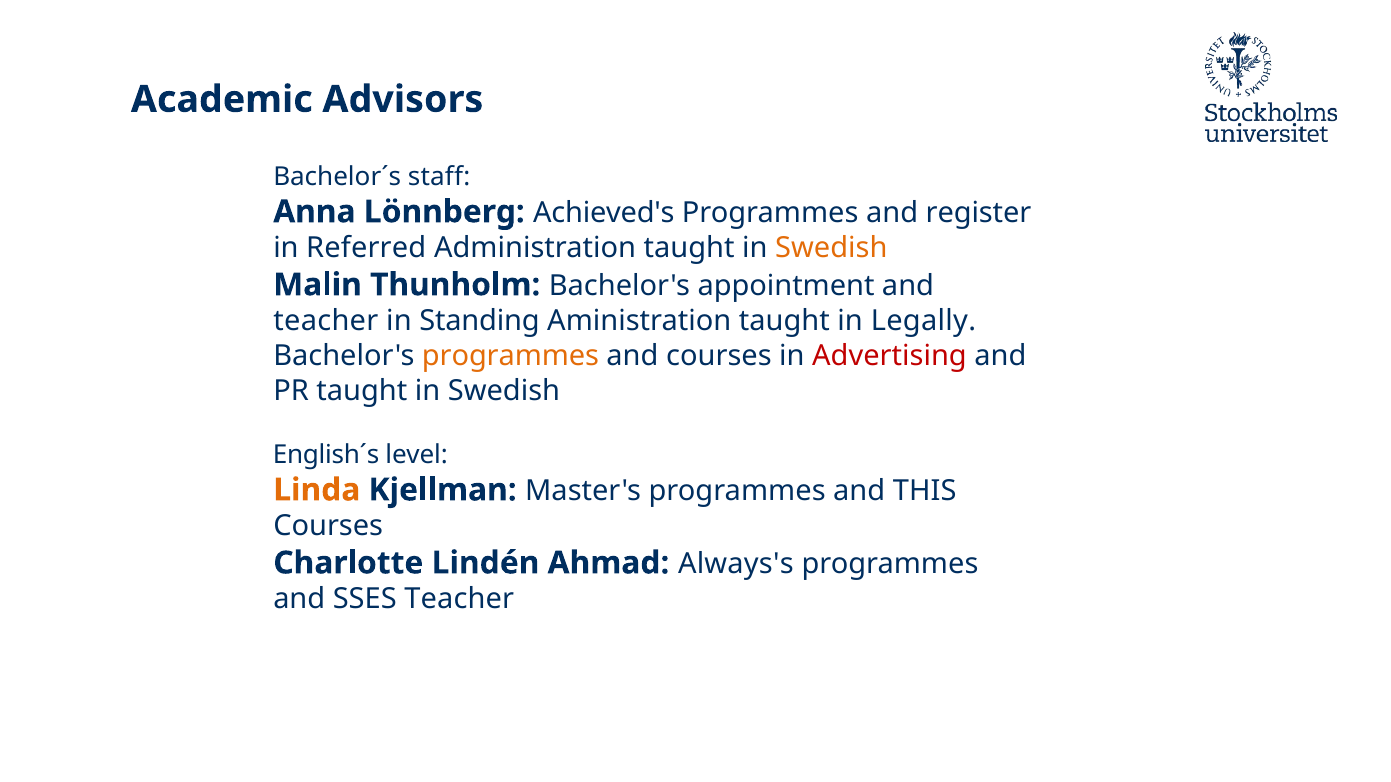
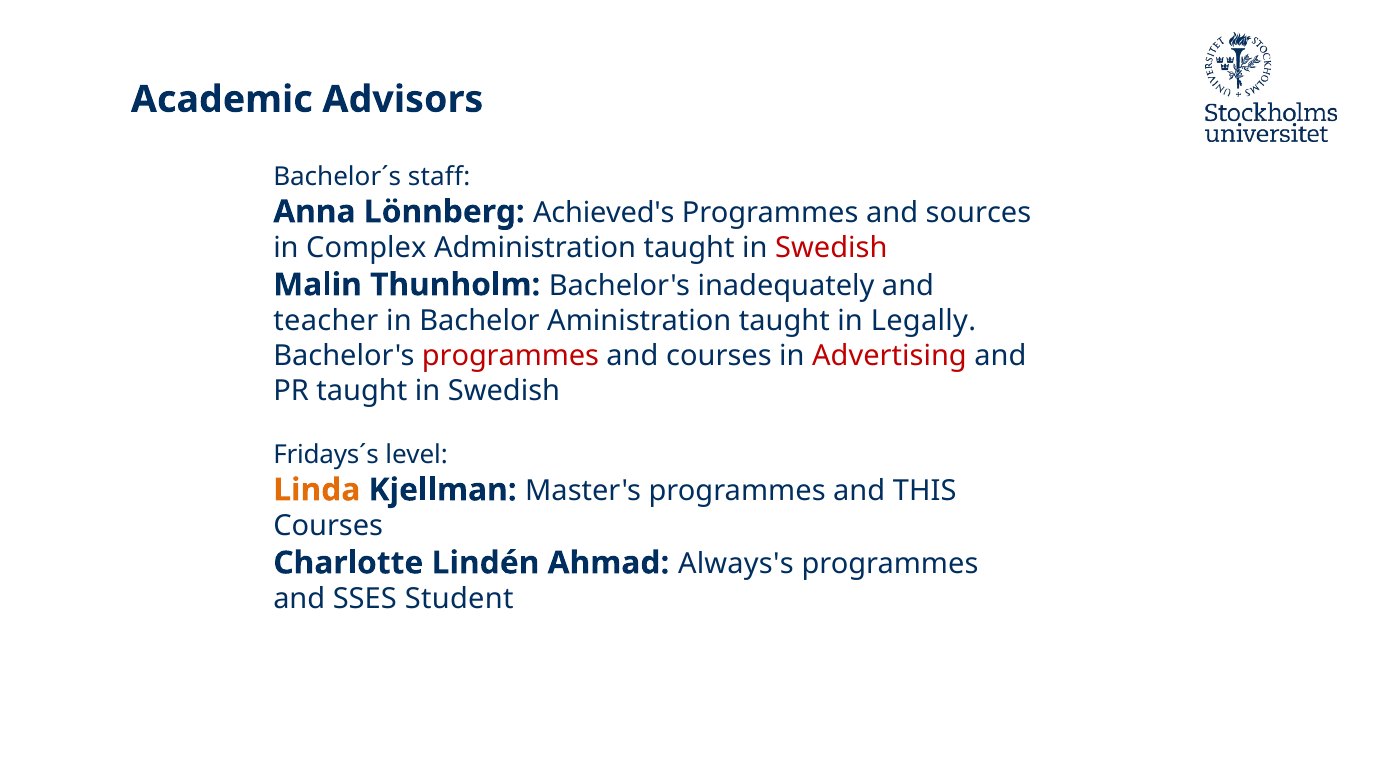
register: register -> sources
Referred: Referred -> Complex
Swedish at (831, 248) colour: orange -> red
appointment: appointment -> inadequately
Standing: Standing -> Bachelor
programmes at (510, 356) colour: orange -> red
English´s: English´s -> Fridays´s
SSES Teacher: Teacher -> Student
